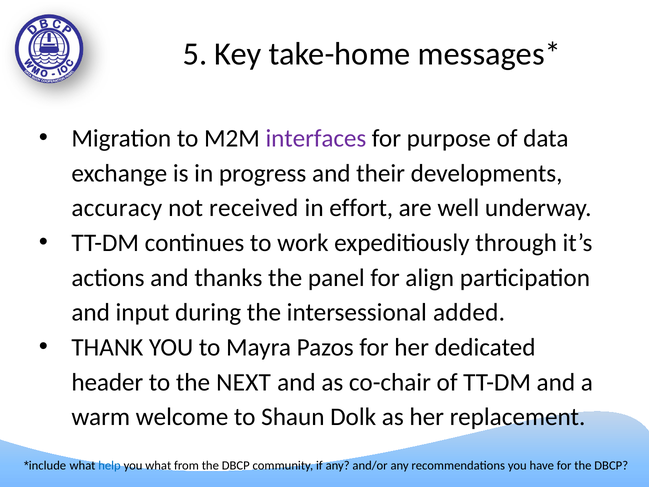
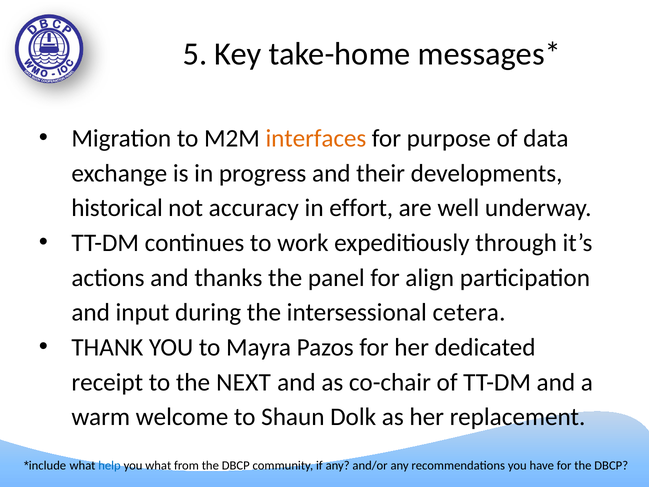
interfaces colour: purple -> orange
accuracy: accuracy -> historical
received: received -> accuracy
added: added -> cetera
header: header -> receipt
